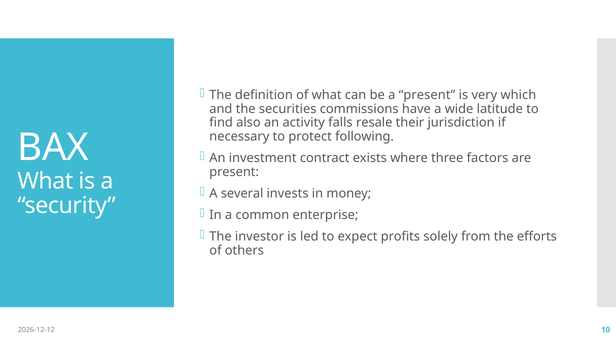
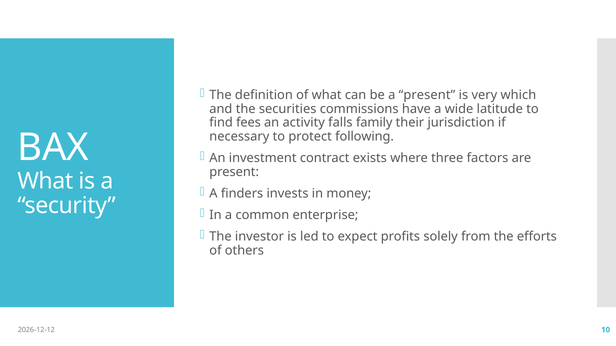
also: also -> fees
resale: resale -> family
several: several -> finders
